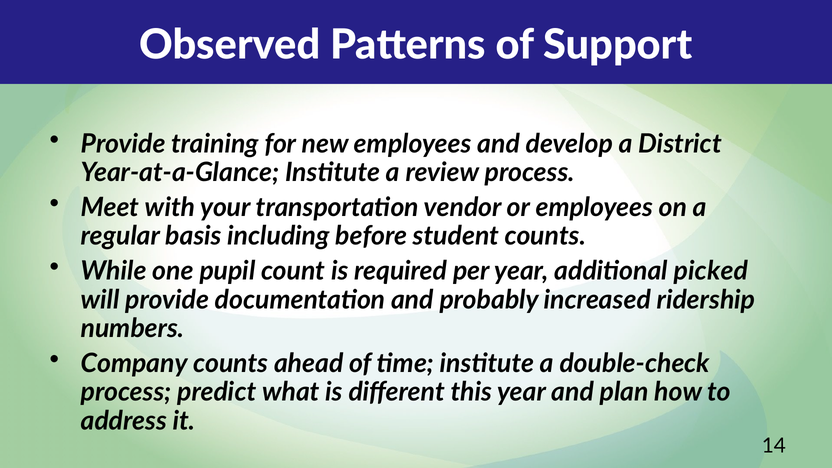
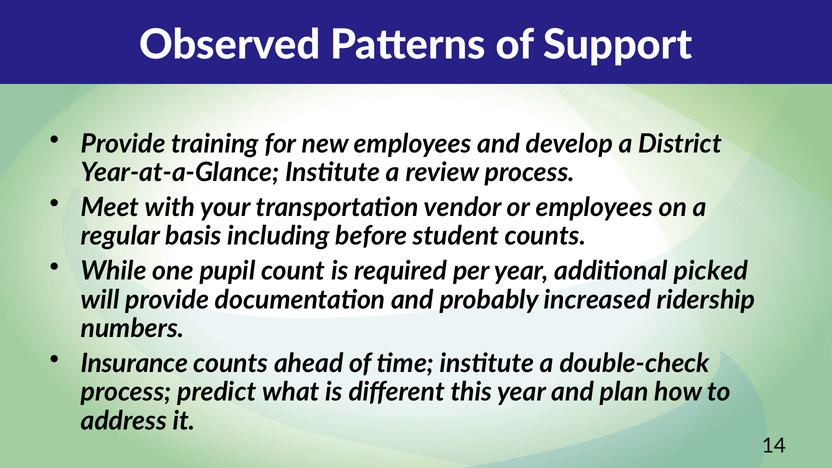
Company: Company -> Insurance
